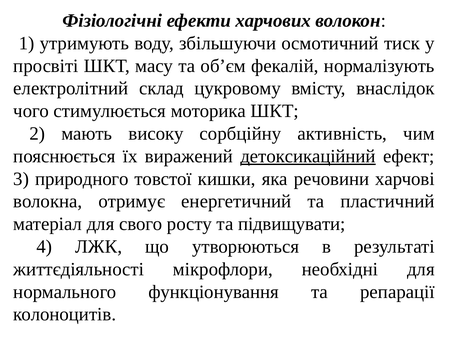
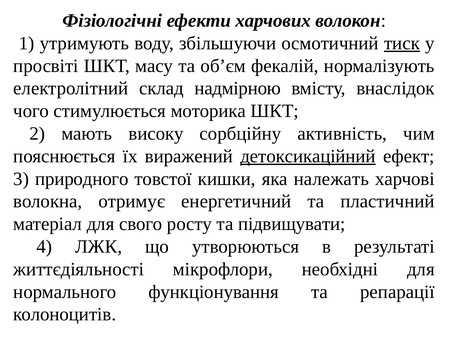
тиск underline: none -> present
цукровому: цукровому -> надмірною
речовини: речовини -> належать
